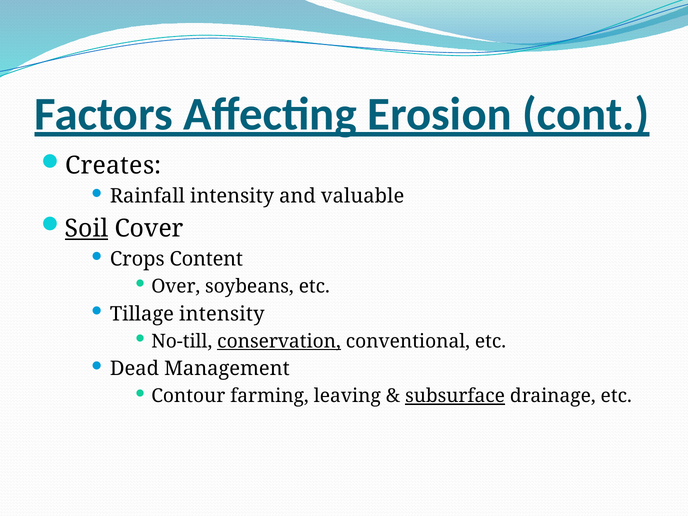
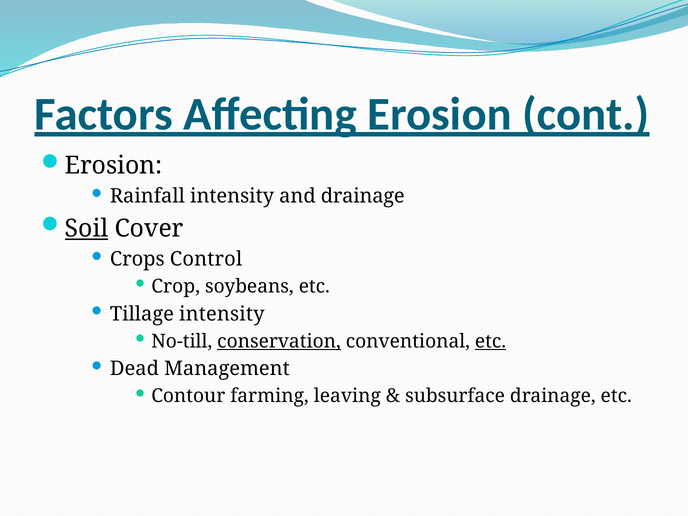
Creates at (113, 166): Creates -> Erosion
and valuable: valuable -> drainage
Content: Content -> Control
Over: Over -> Crop
etc at (491, 341) underline: none -> present
subsurface underline: present -> none
